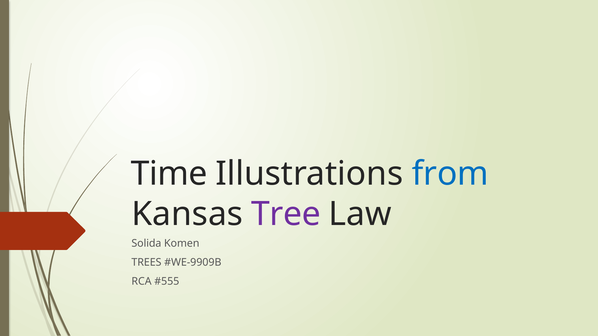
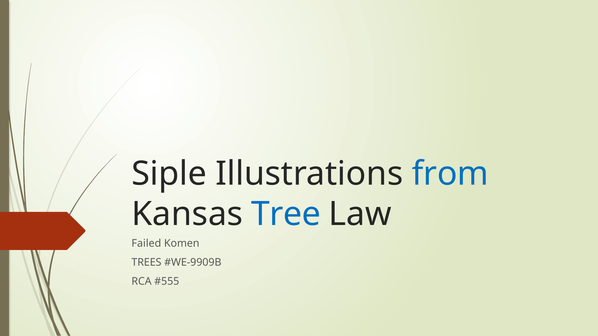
Time: Time -> Siple
Tree colour: purple -> blue
Solida: Solida -> Failed
